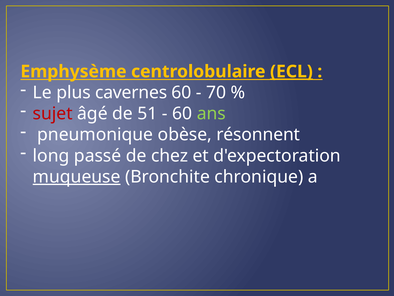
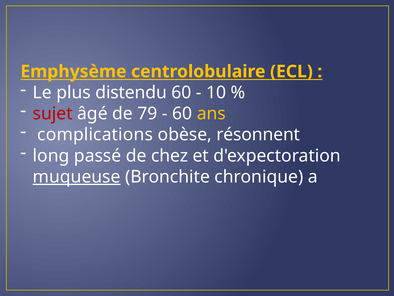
ECL underline: present -> none
cavernes: cavernes -> distendu
70: 70 -> 10
51: 51 -> 79
ans colour: light green -> yellow
pneumonique: pneumonique -> complications
